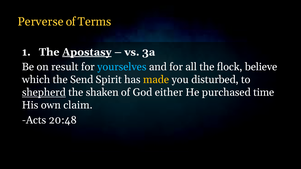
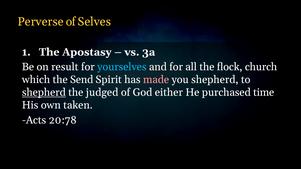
Terms: Terms -> Selves
Apostasy underline: present -> none
believe: believe -> church
made colour: yellow -> pink
you disturbed: disturbed -> shepherd
shaken: shaken -> judged
claim: claim -> taken
20:48: 20:48 -> 20:78
